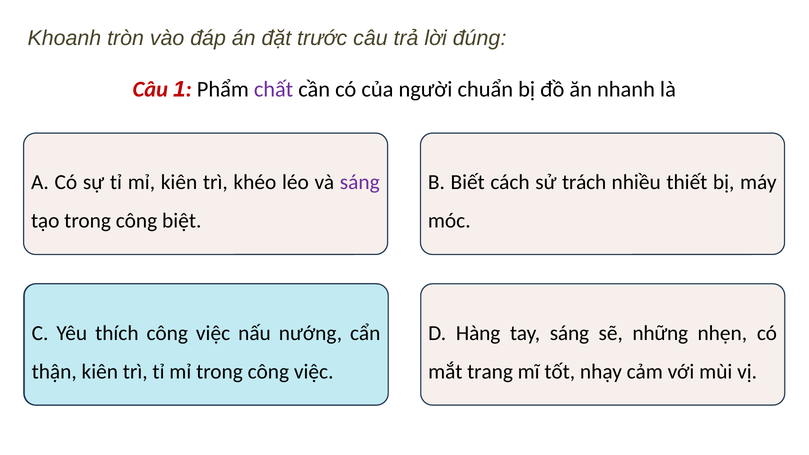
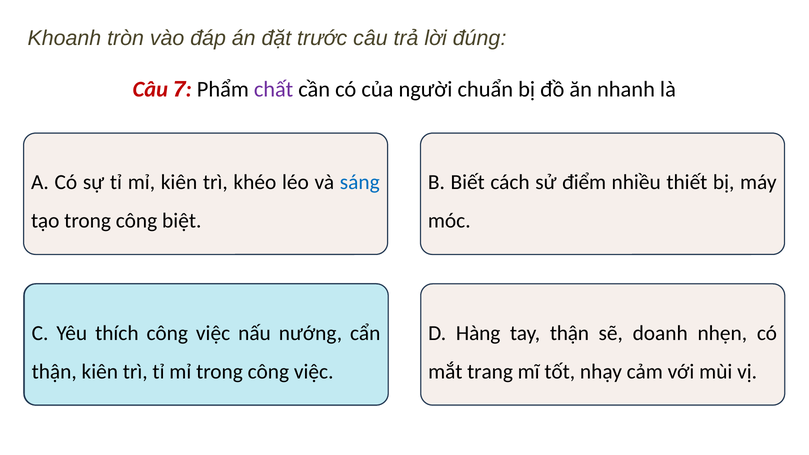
1: 1 -> 7
sáng at (360, 182) colour: purple -> blue
trách: trách -> điểm
tay sáng: sáng -> thận
những: những -> doanh
